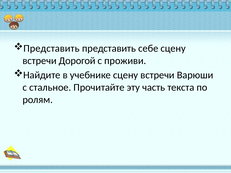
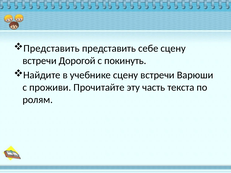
проживи: проживи -> покинуть
стальное: стальное -> проживи
